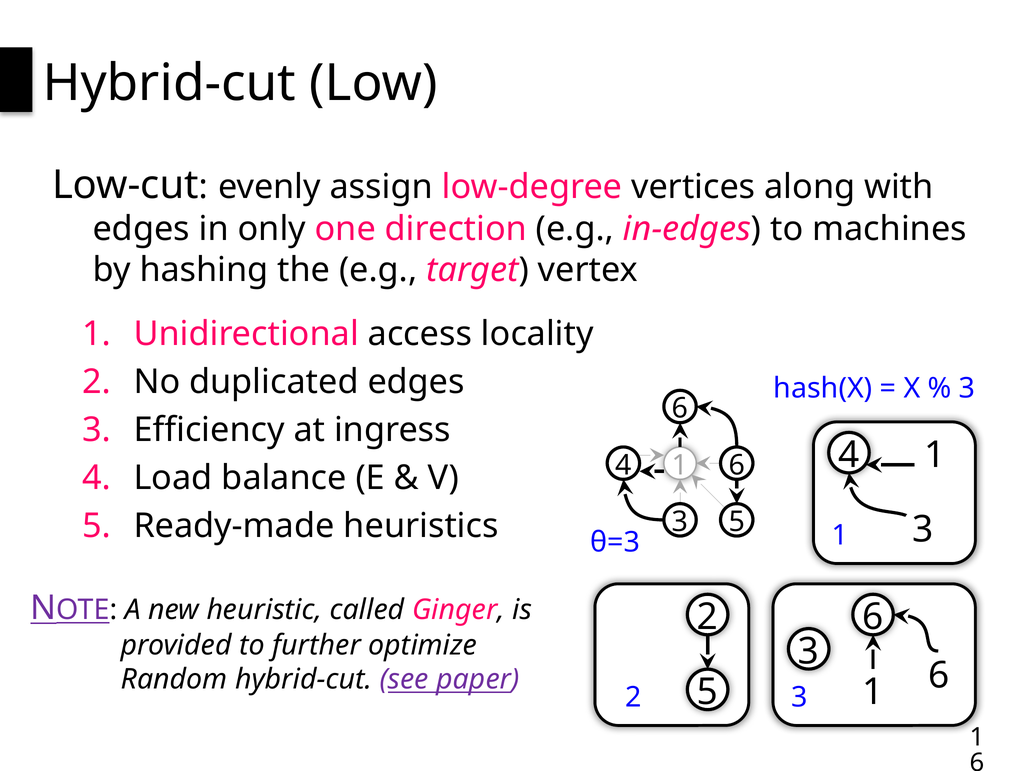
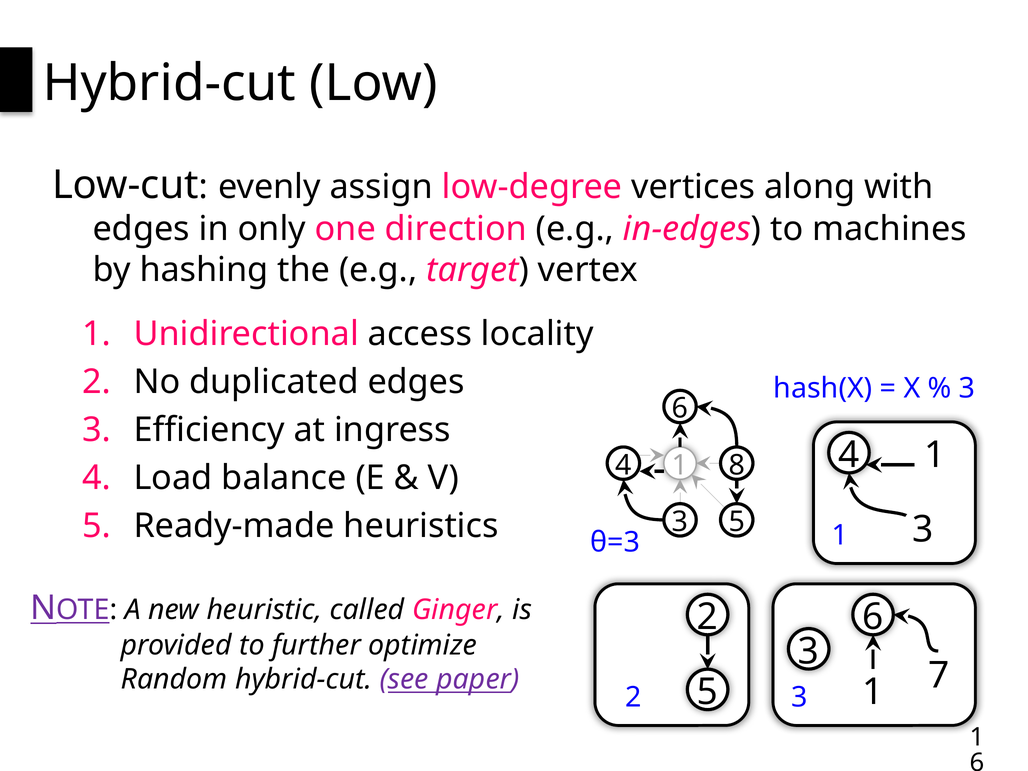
6 at (737, 465): 6 -> 8
6 at (939, 675): 6 -> 7
